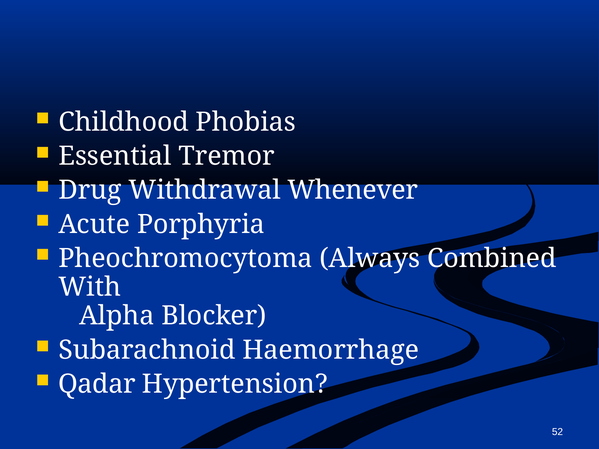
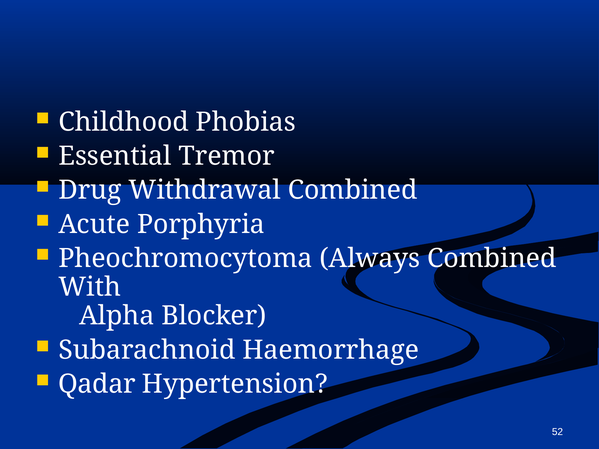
Withdrawal Whenever: Whenever -> Combined
